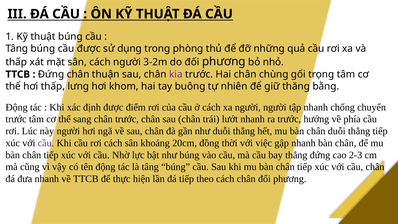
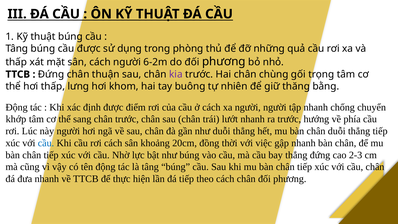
3-2m: 3-2m -> 6-2m
trước at (16, 119): trước -> khớp
cầu at (46, 143) colour: purple -> blue
